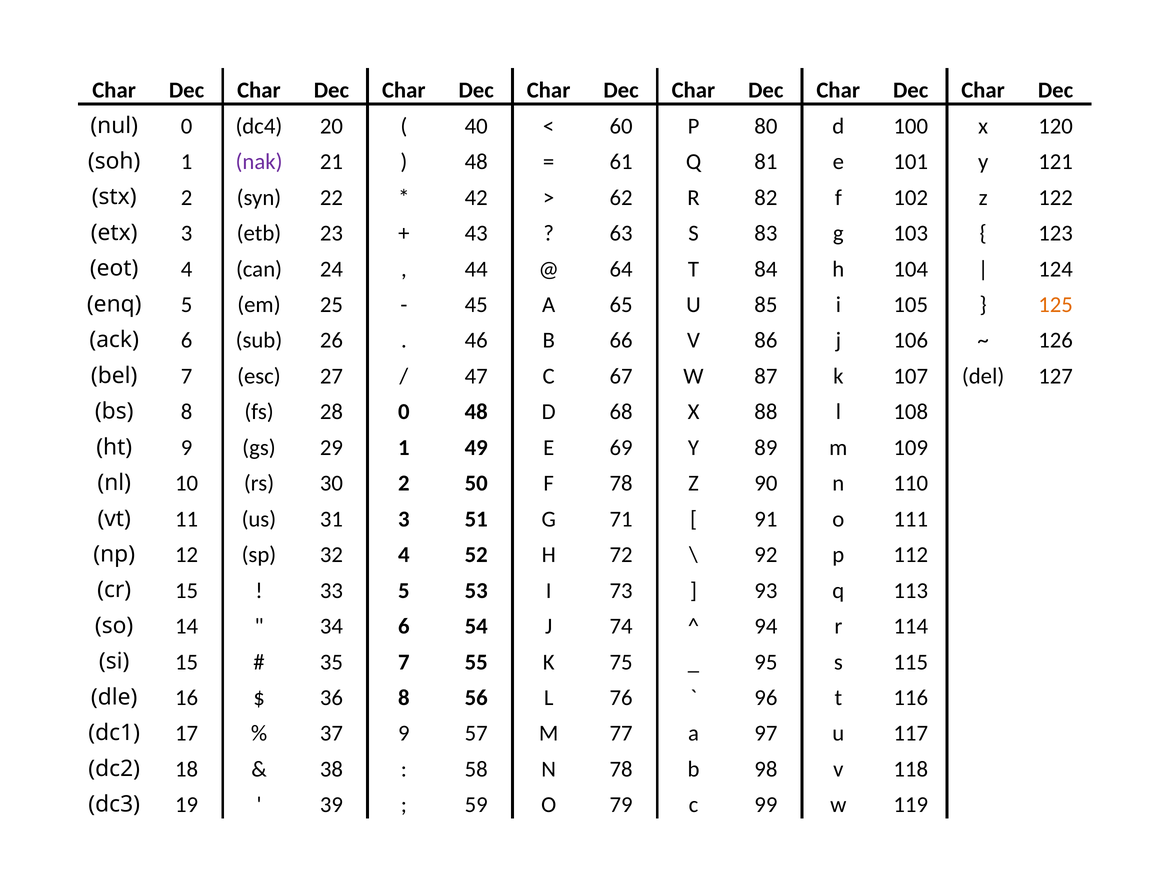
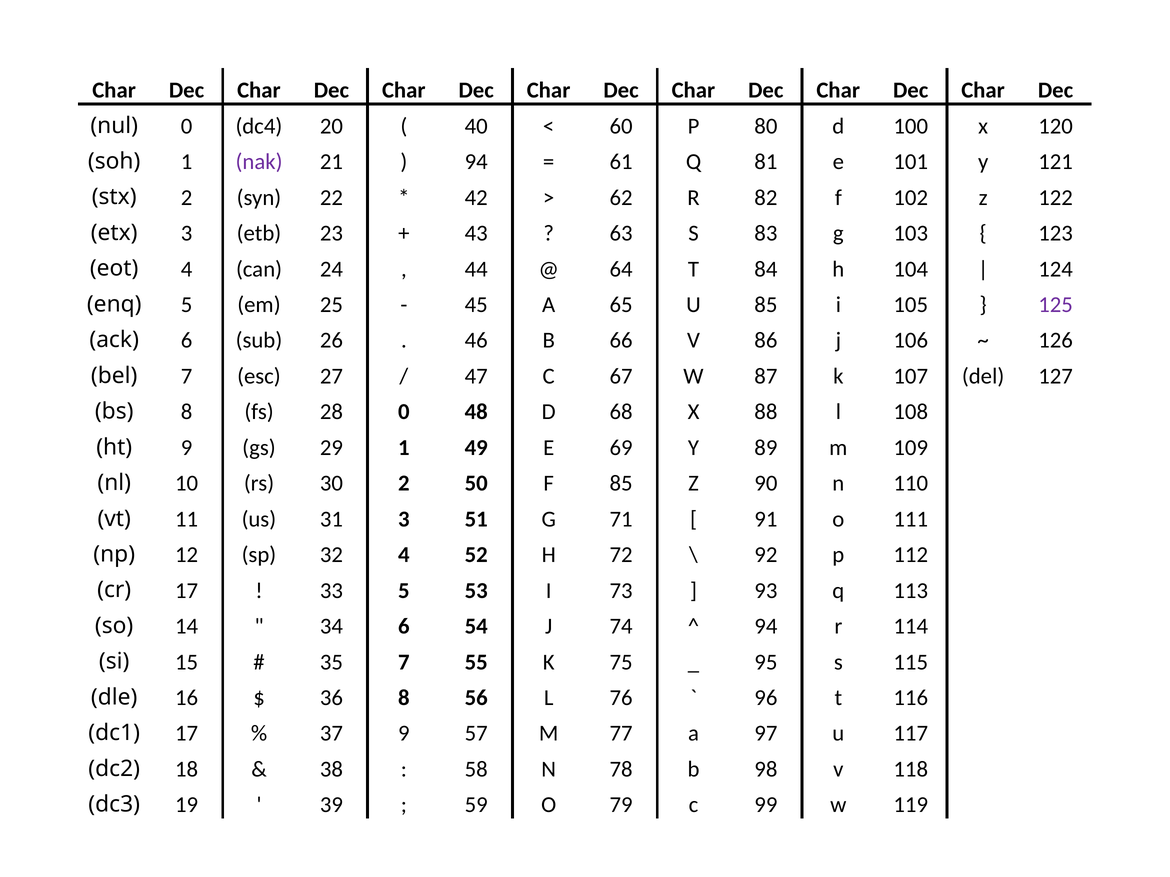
48 at (476, 162): 48 -> 94
125 colour: orange -> purple
F 78: 78 -> 85
cr 15: 15 -> 17
